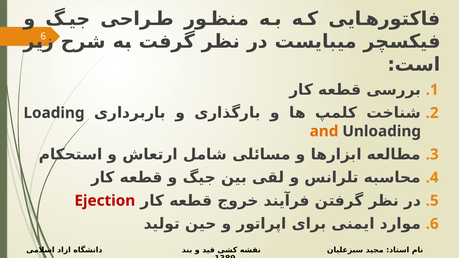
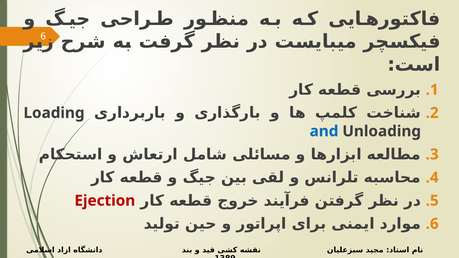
and colour: orange -> blue
